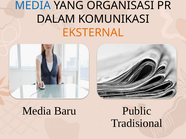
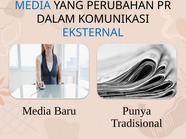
ORGANISASI: ORGANISASI -> PERUBAHAN
EKSTERNAL colour: orange -> blue
Public: Public -> Punya
